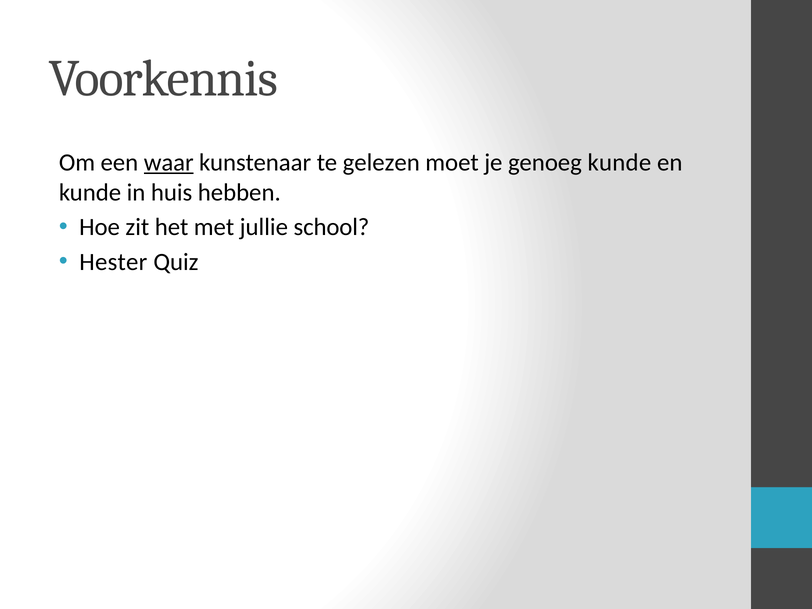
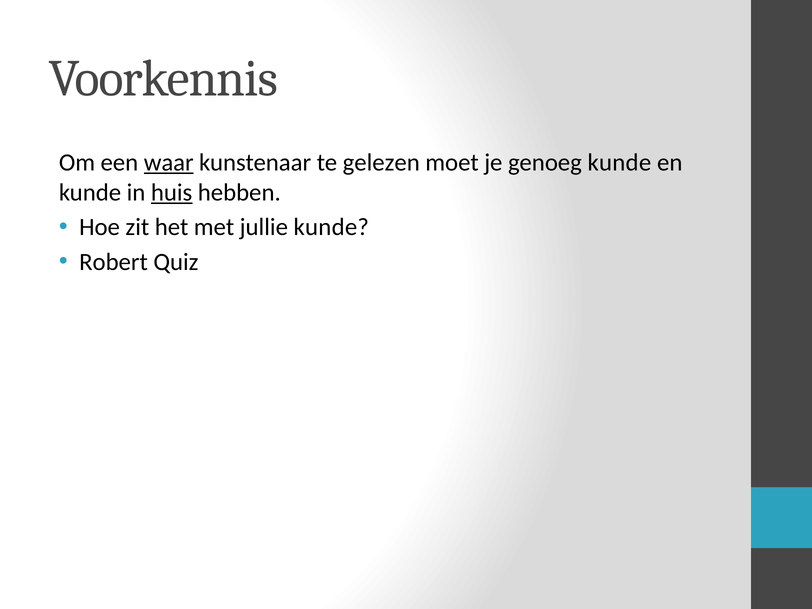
huis underline: none -> present
jullie school: school -> kunde
Hester: Hester -> Robert
